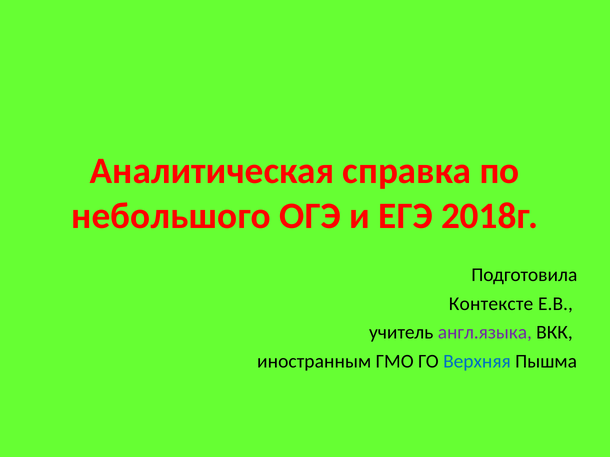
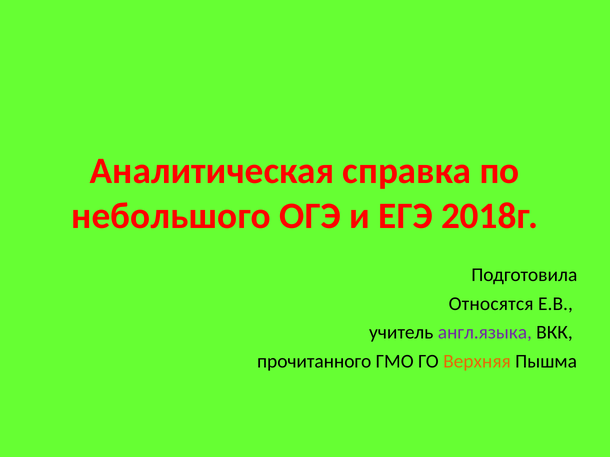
Контексте: Контексте -> Относятся
иностранным: иностранным -> прочитанного
Верхняя colour: blue -> orange
